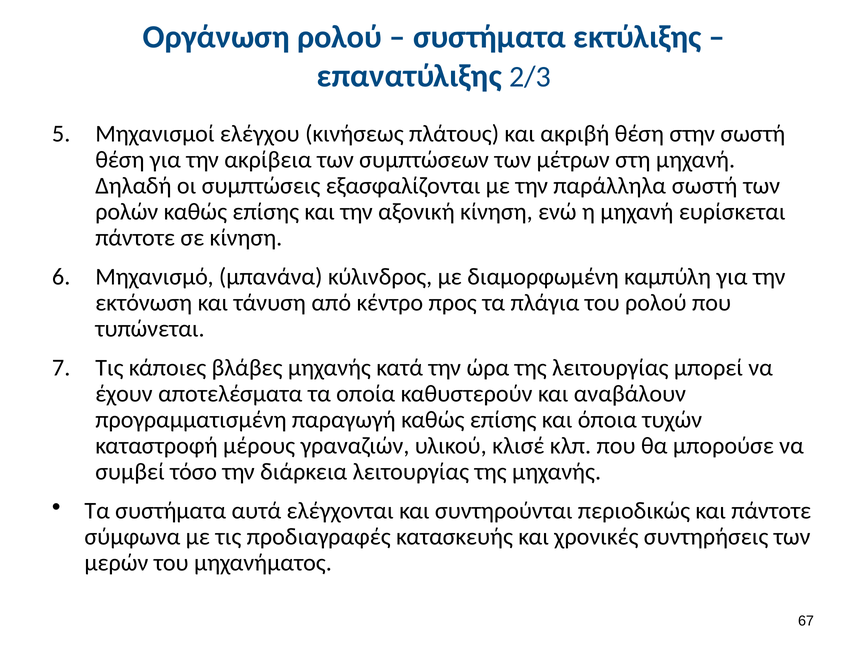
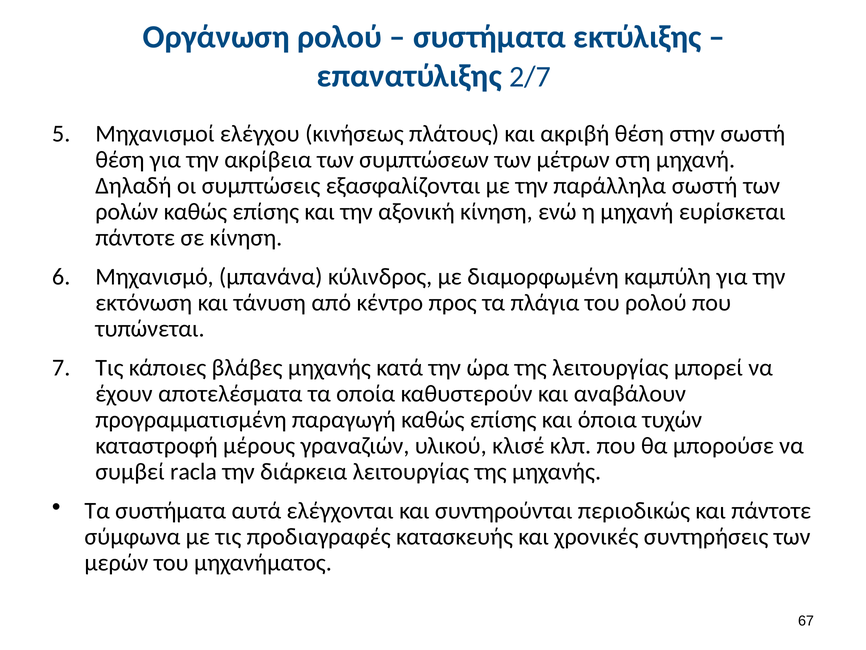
2/3: 2/3 -> 2/7
τόσο: τόσο -> racla
